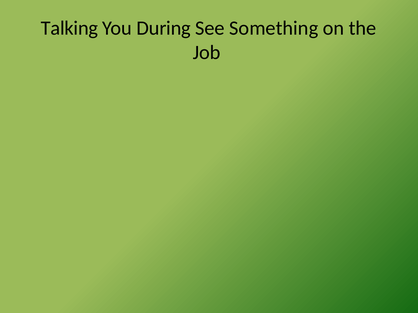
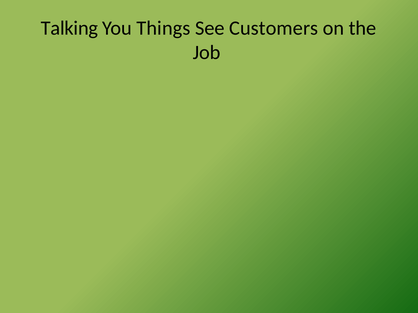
During: During -> Things
Something: Something -> Customers
